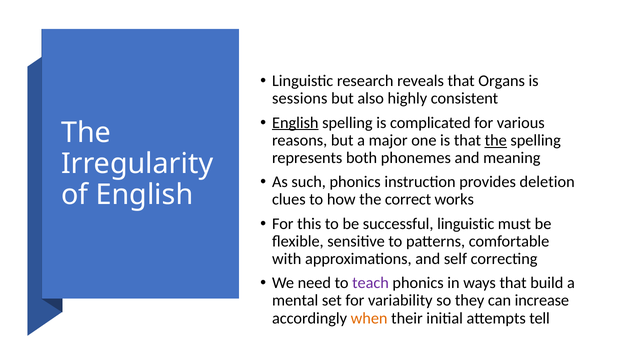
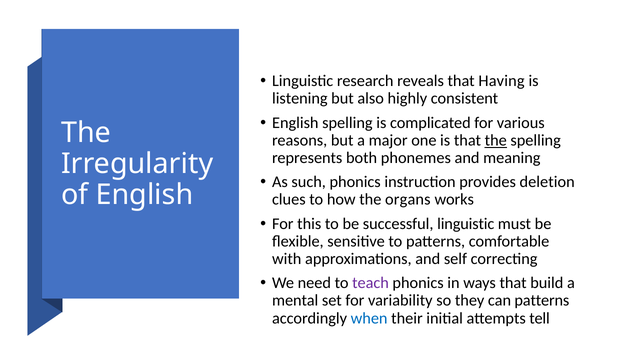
Organs: Organs -> Having
sessions: sessions -> listening
English at (295, 123) underline: present -> none
correct: correct -> organs
can increase: increase -> patterns
when colour: orange -> blue
